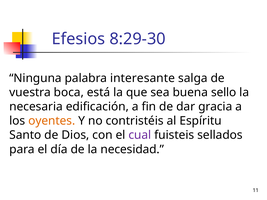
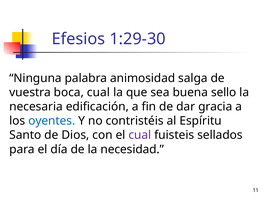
8:29-30: 8:29-30 -> 1:29-30
interesante: interesante -> animosidad
boca está: está -> cual
oyentes colour: orange -> blue
